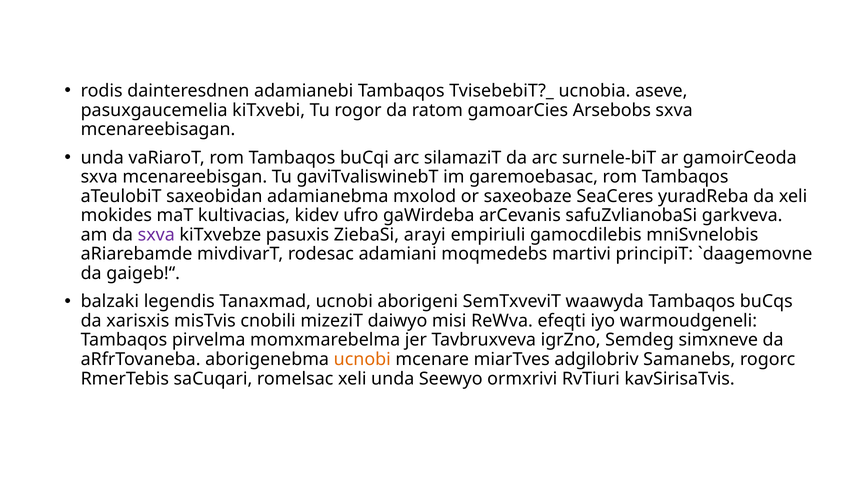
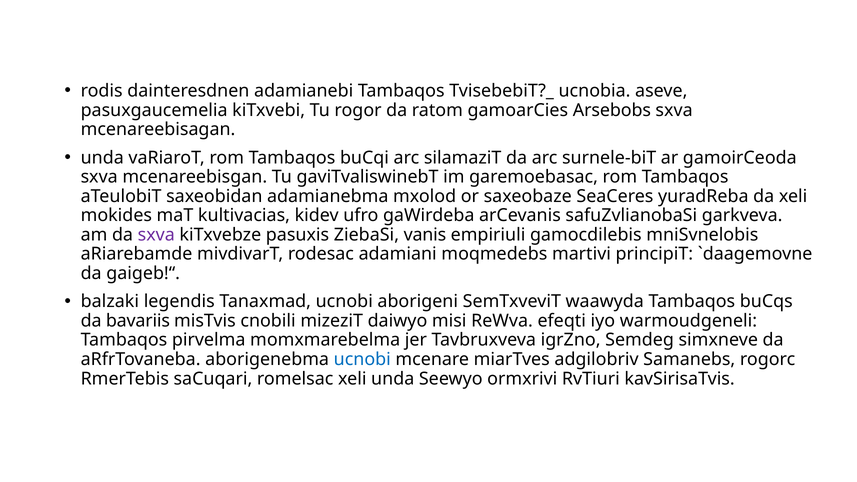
arayi: arayi -> vanis
xarisxis: xarisxis -> bavariis
ucnobi at (362, 359) colour: orange -> blue
